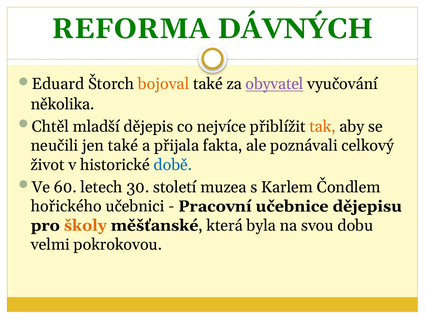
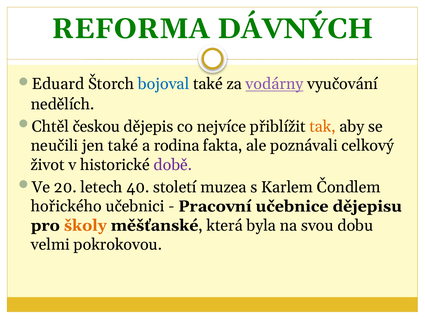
bojoval colour: orange -> blue
obyvatel: obyvatel -> vodárny
několika: několika -> nedělích
mladší: mladší -> českou
přijala: přijala -> rodina
době colour: blue -> purple
60: 60 -> 20
30: 30 -> 40
